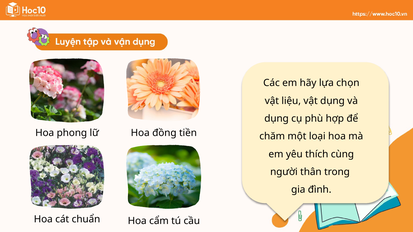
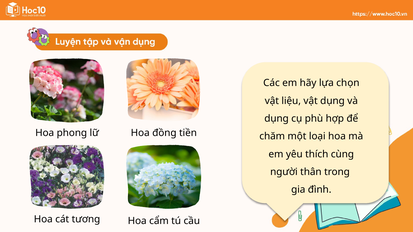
chuẩn: chuẩn -> tương
